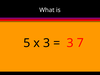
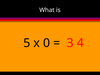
x 3: 3 -> 0
7: 7 -> 4
